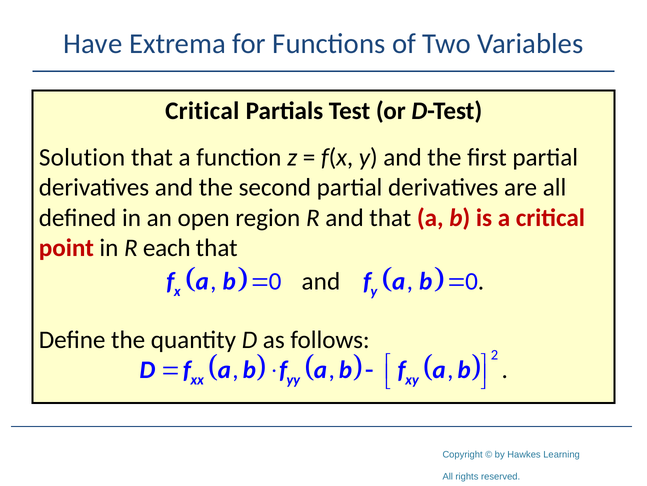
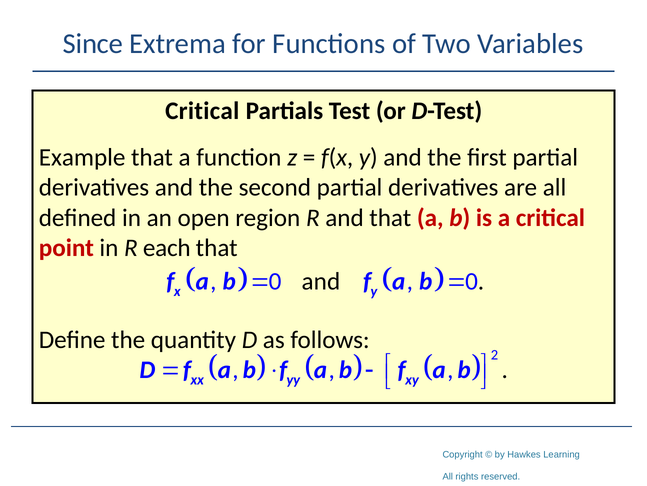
Have: Have -> Since
Solution: Solution -> Example
